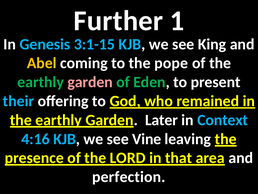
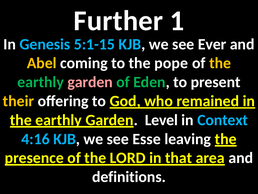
3:1-15: 3:1-15 -> 5:1-15
King: King -> Ever
the at (220, 63) colour: white -> yellow
their colour: light blue -> yellow
Later: Later -> Level
Vine: Vine -> Esse
perfection: perfection -> definitions
